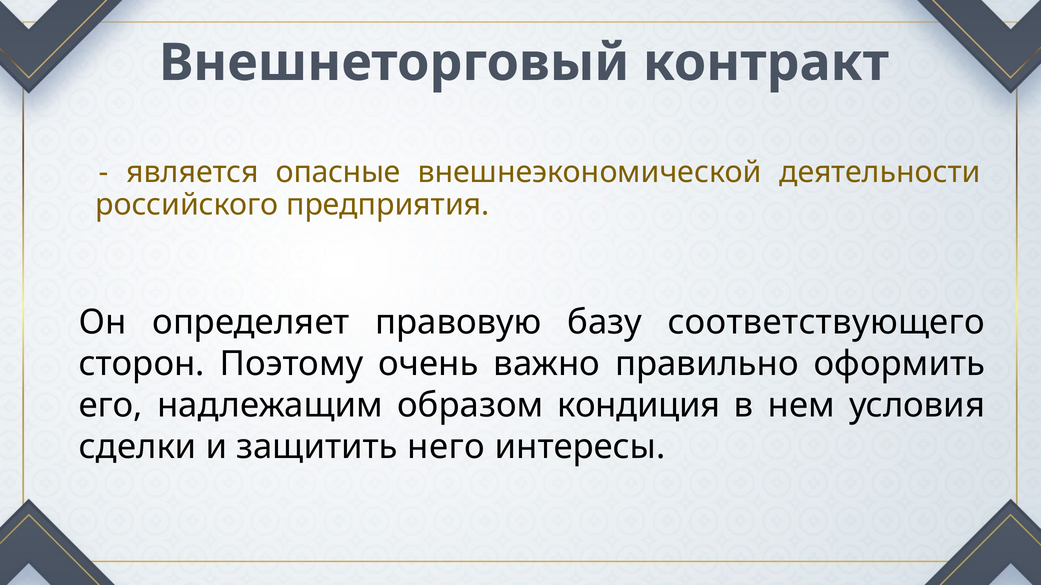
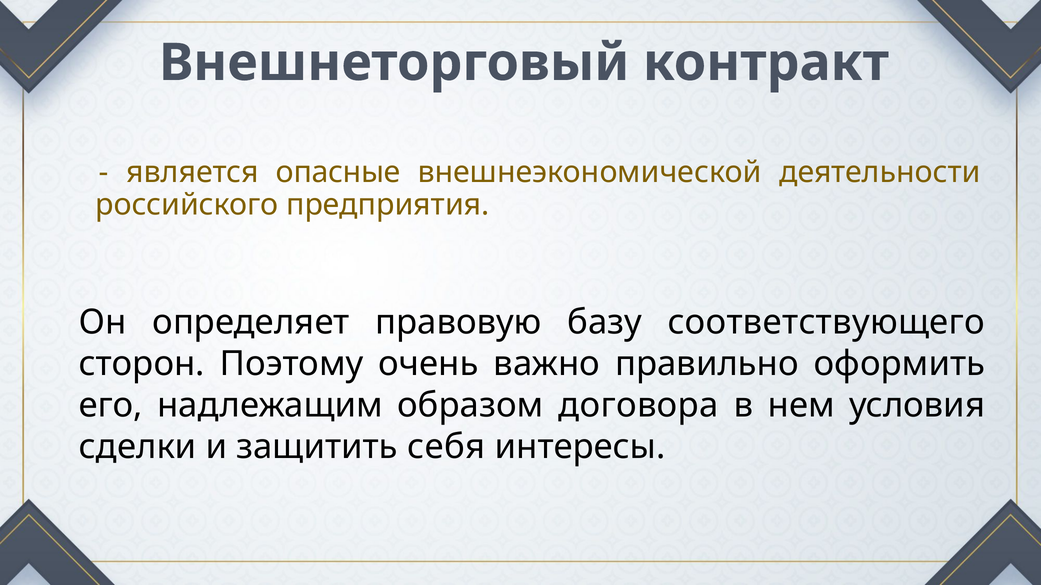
кондиция: кондиция -> договора
него: него -> себя
